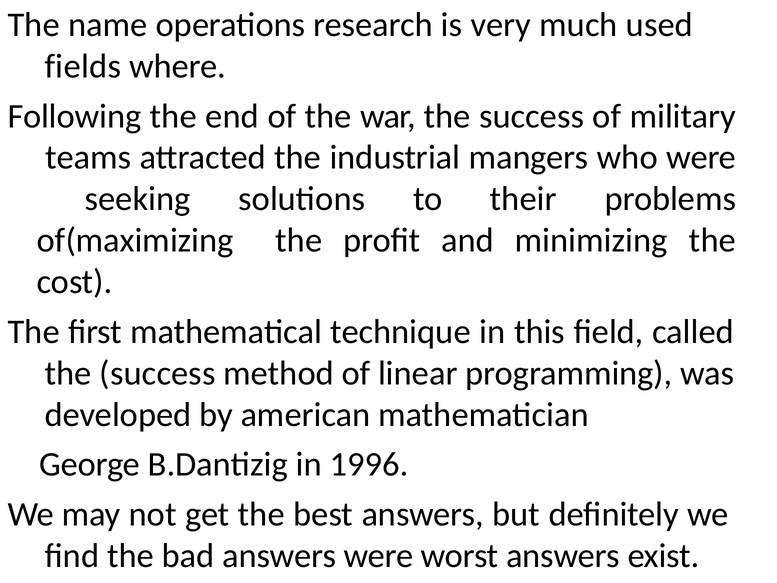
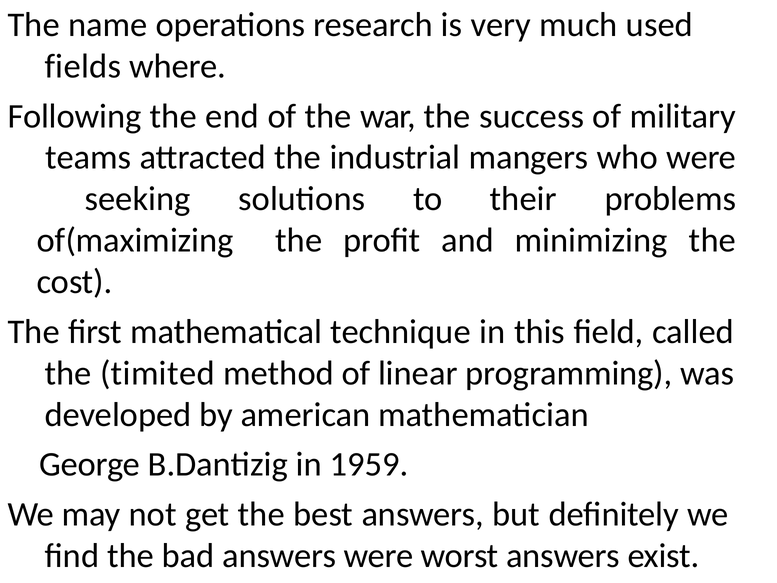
success at (158, 373): success -> timited
1996: 1996 -> 1959
